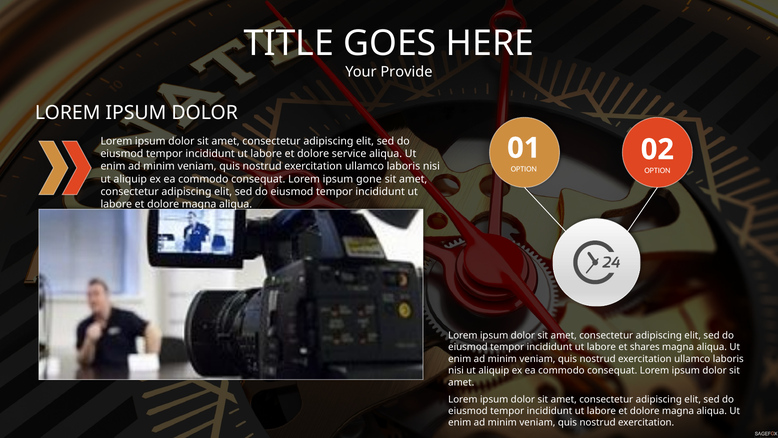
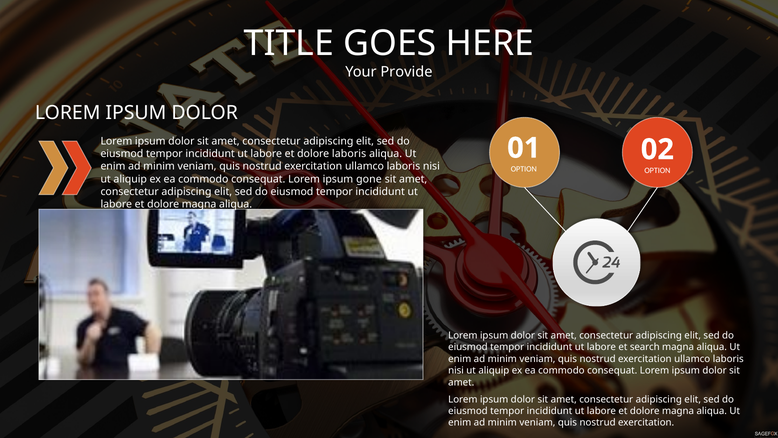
dolore service: service -> laboris
shares: shares -> search
